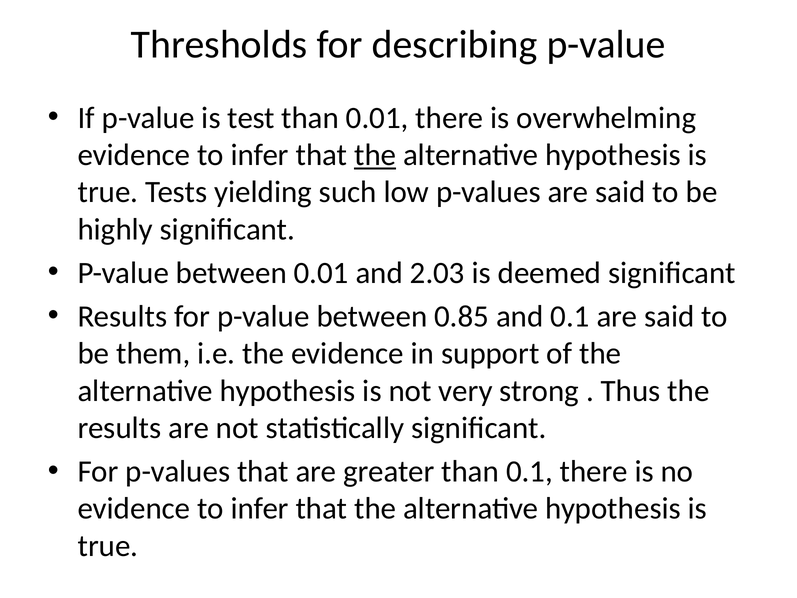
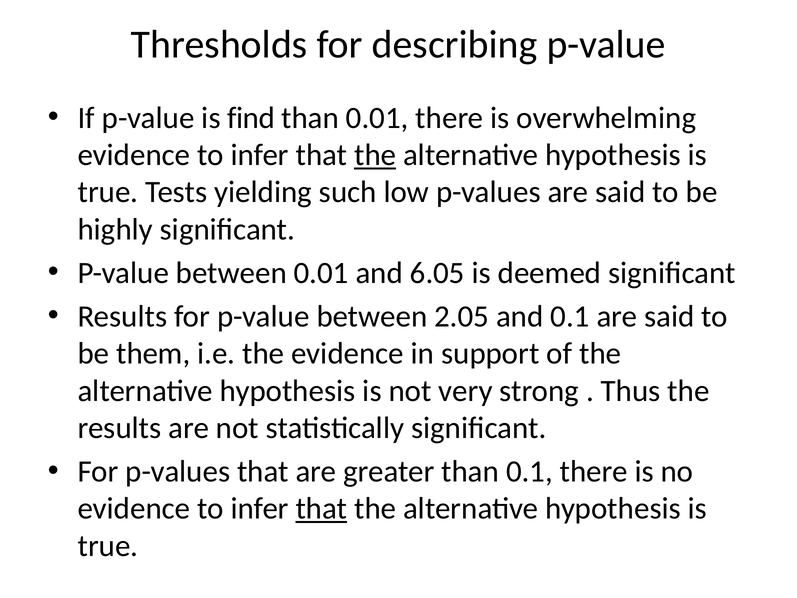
test: test -> find
2.03: 2.03 -> 6.05
0.85: 0.85 -> 2.05
that at (321, 509) underline: none -> present
